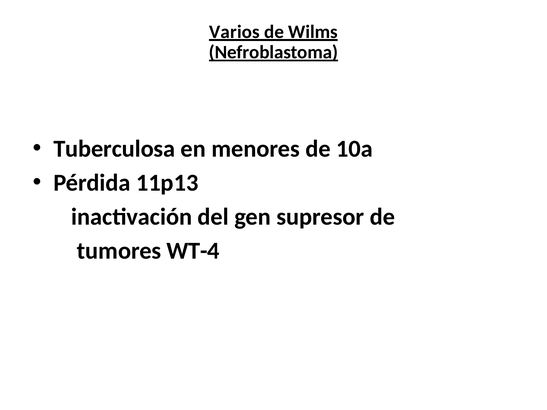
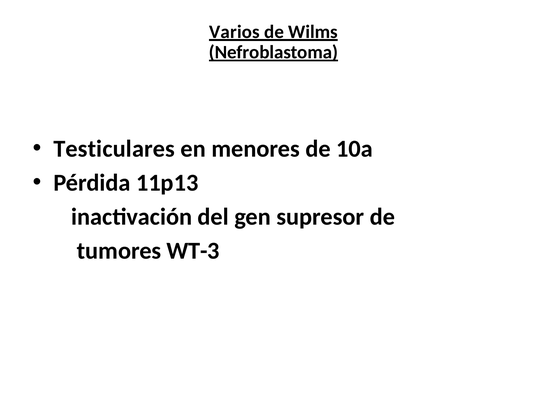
Tuberculosa: Tuberculosa -> Testiculares
WT-4: WT-4 -> WT-3
